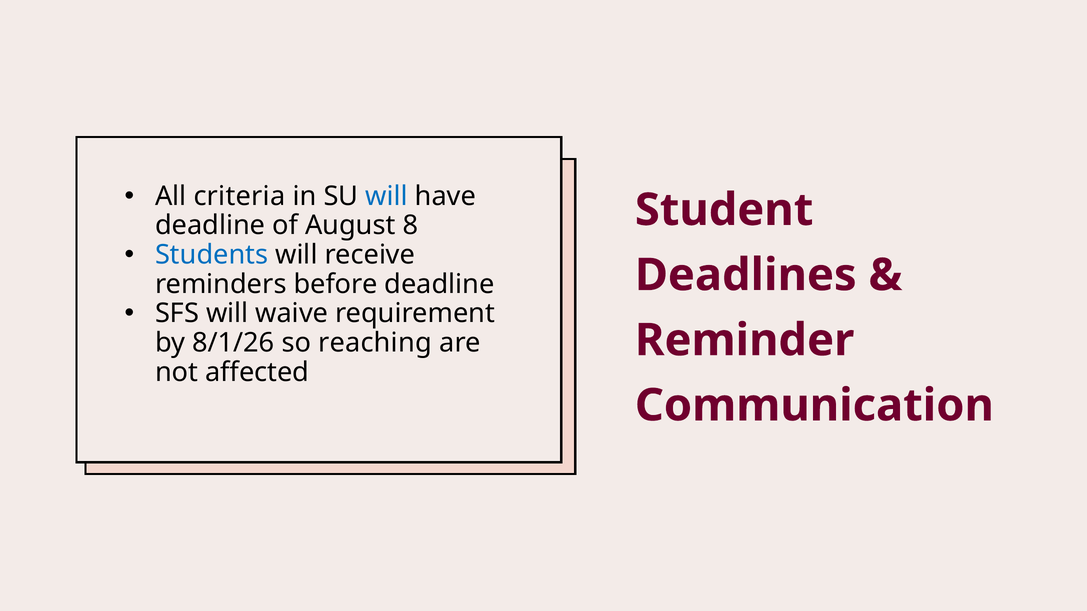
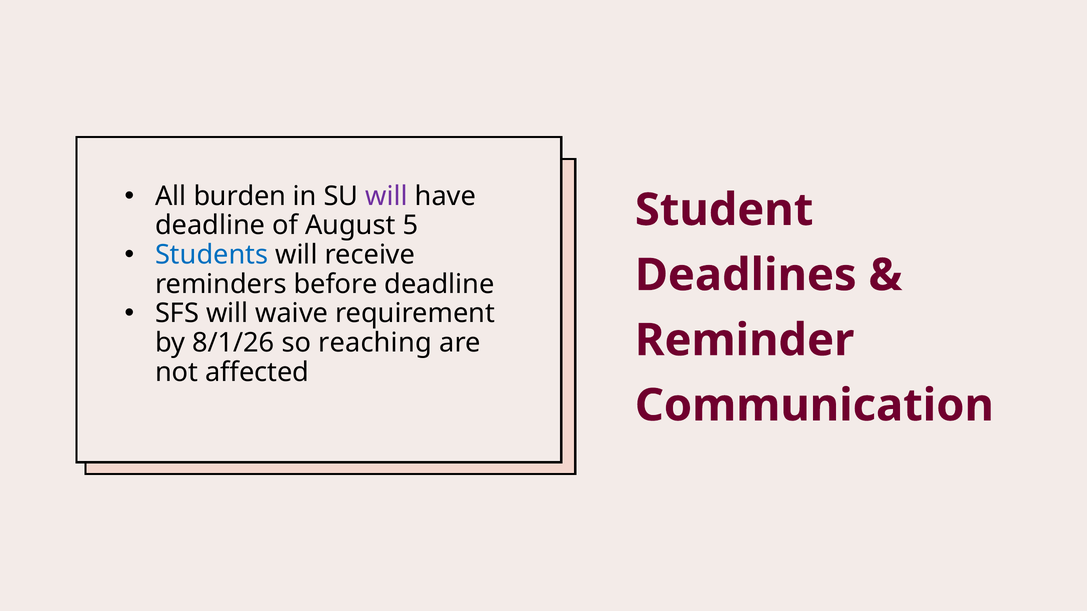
criteria: criteria -> burden
will at (387, 196) colour: blue -> purple
8: 8 -> 5
